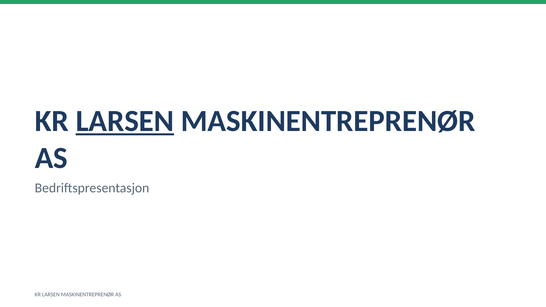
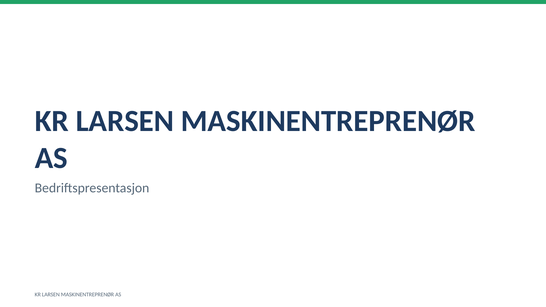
LARSEN at (125, 121) underline: present -> none
